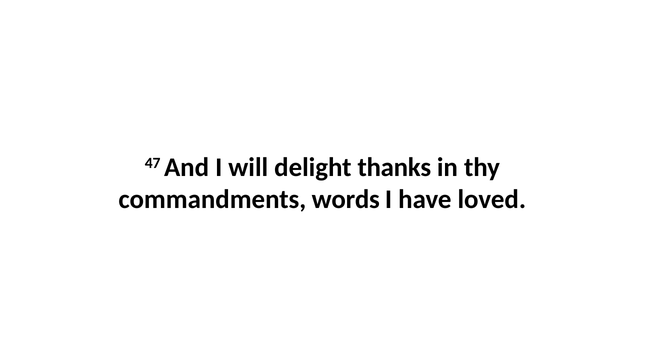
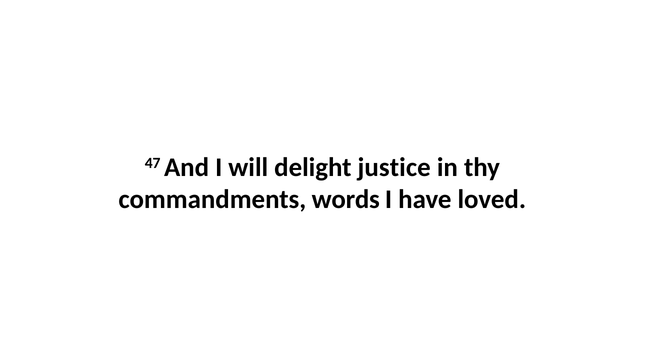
thanks: thanks -> justice
